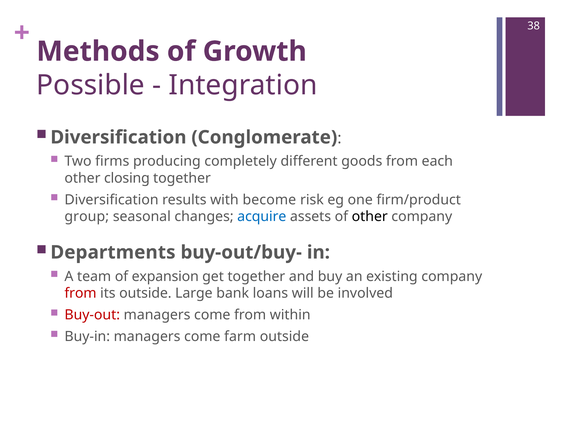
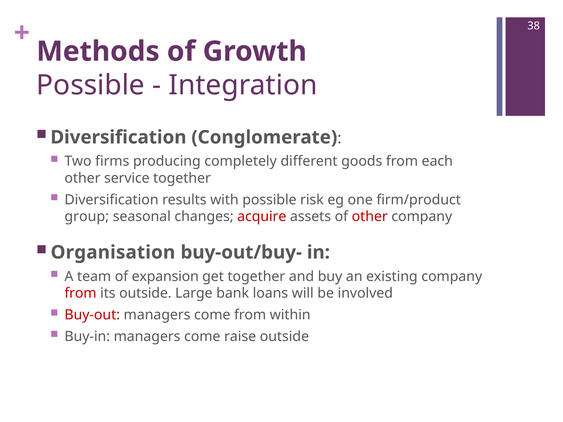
closing: closing -> service
with become: become -> possible
acquire colour: blue -> red
other at (370, 217) colour: black -> red
Departments: Departments -> Organisation
farm: farm -> raise
